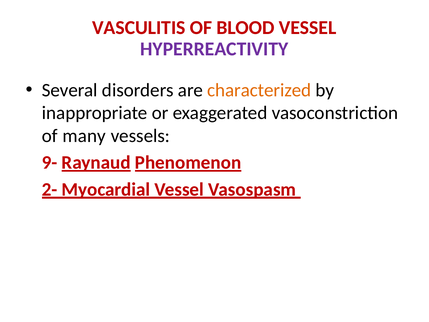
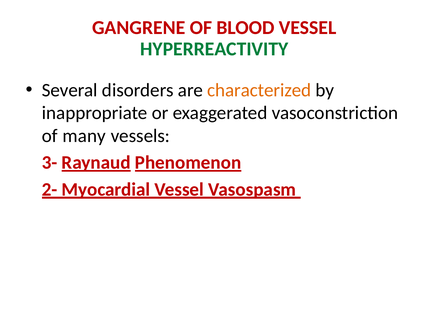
VASCULITIS: VASCULITIS -> GANGRENE
HYPERREACTIVITY colour: purple -> green
9-: 9- -> 3-
